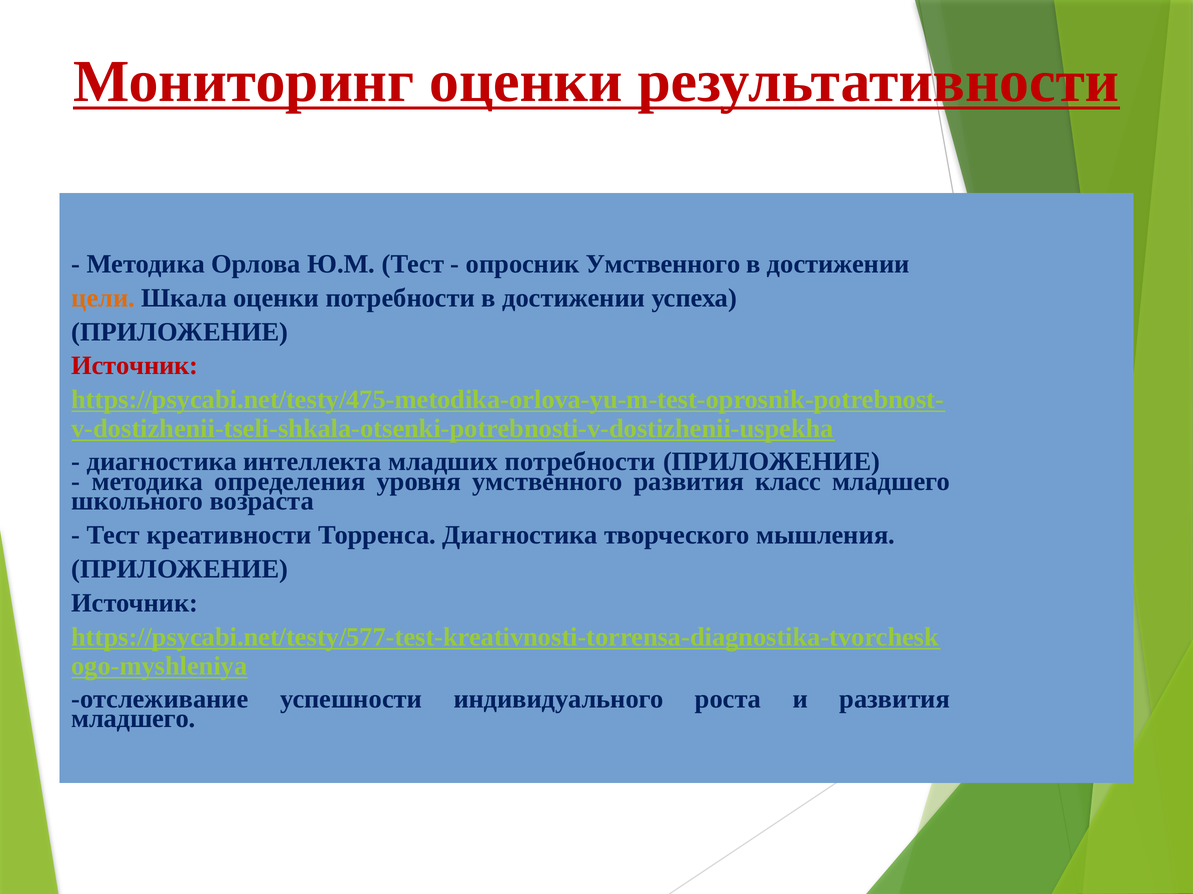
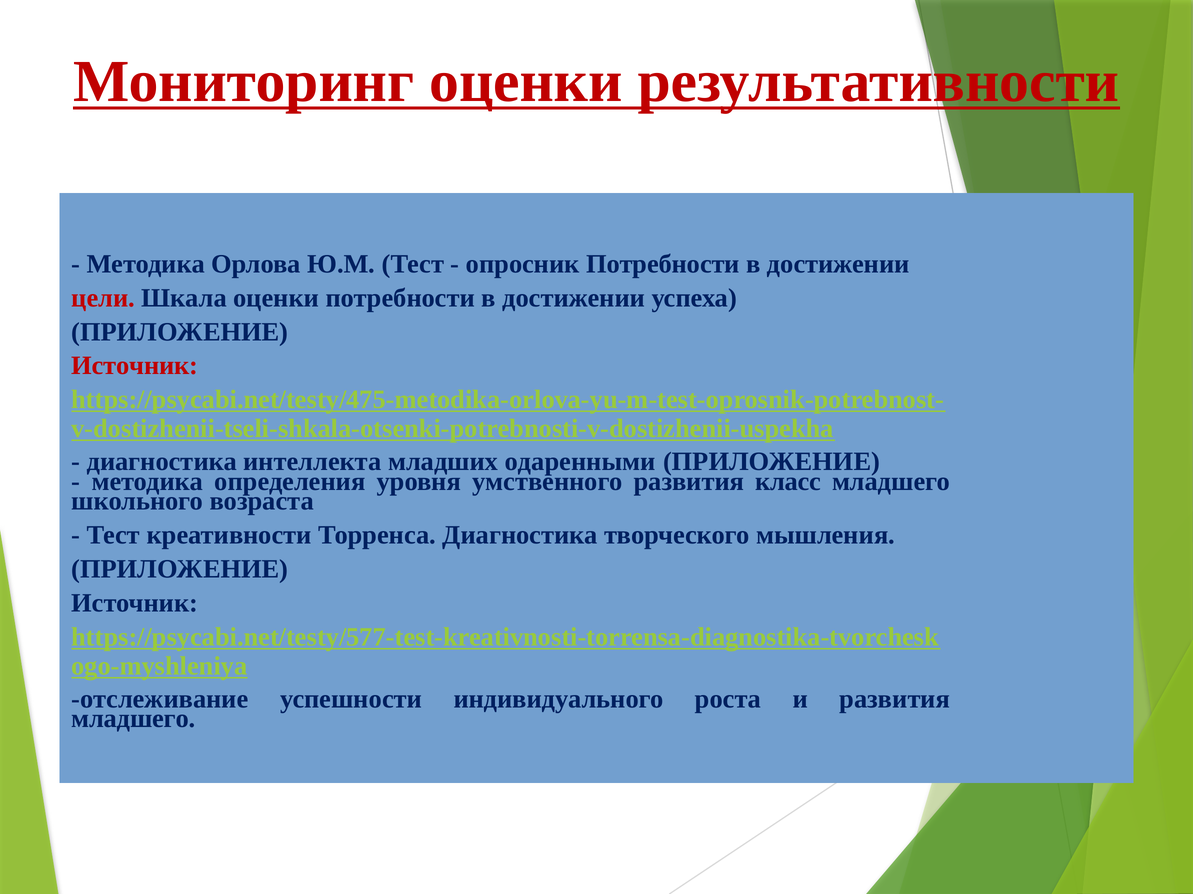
опросник Умственного: Умственного -> Потребности
цели colour: orange -> red
младших потребности: потребности -> одаренными
